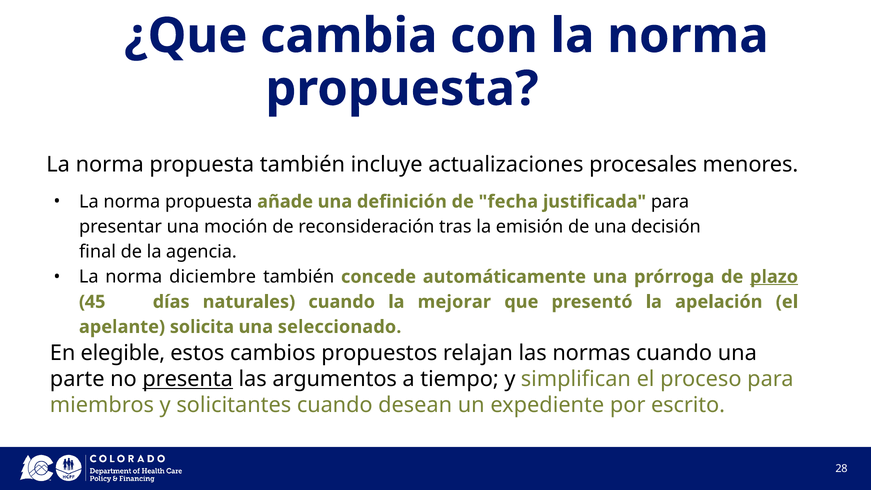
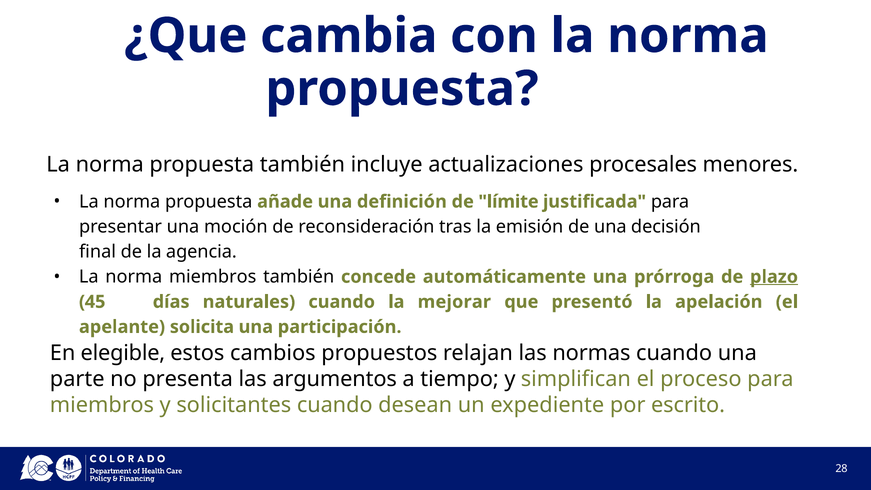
fecha: fecha -> límite
norma diciembre: diciembre -> miembros
seleccionado: seleccionado -> participación
presenta underline: present -> none
